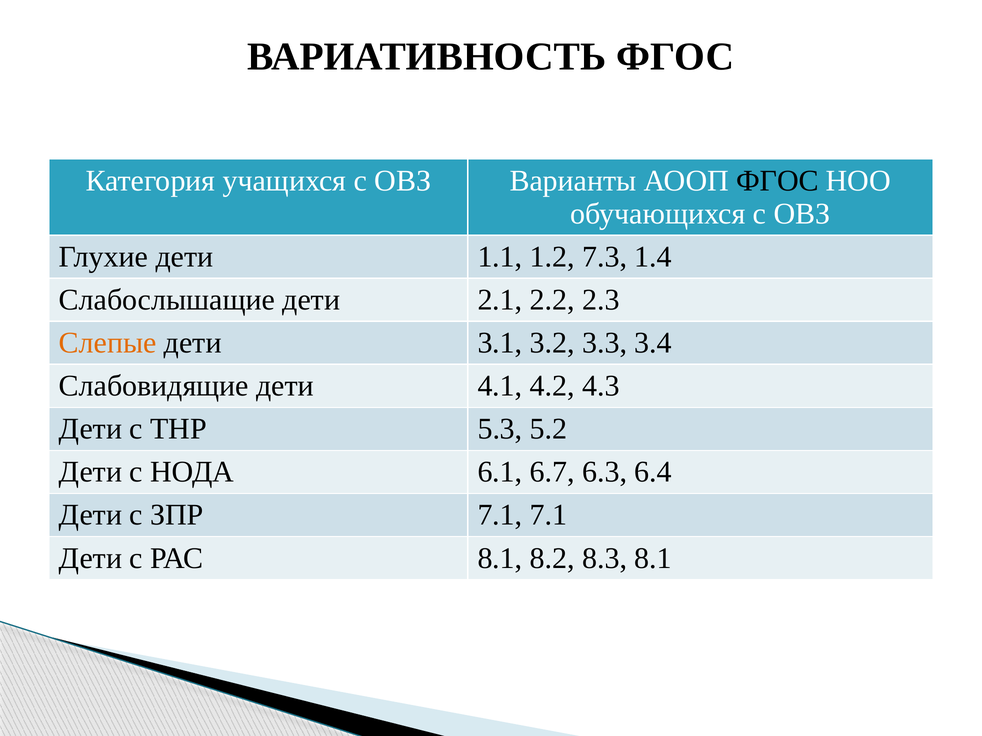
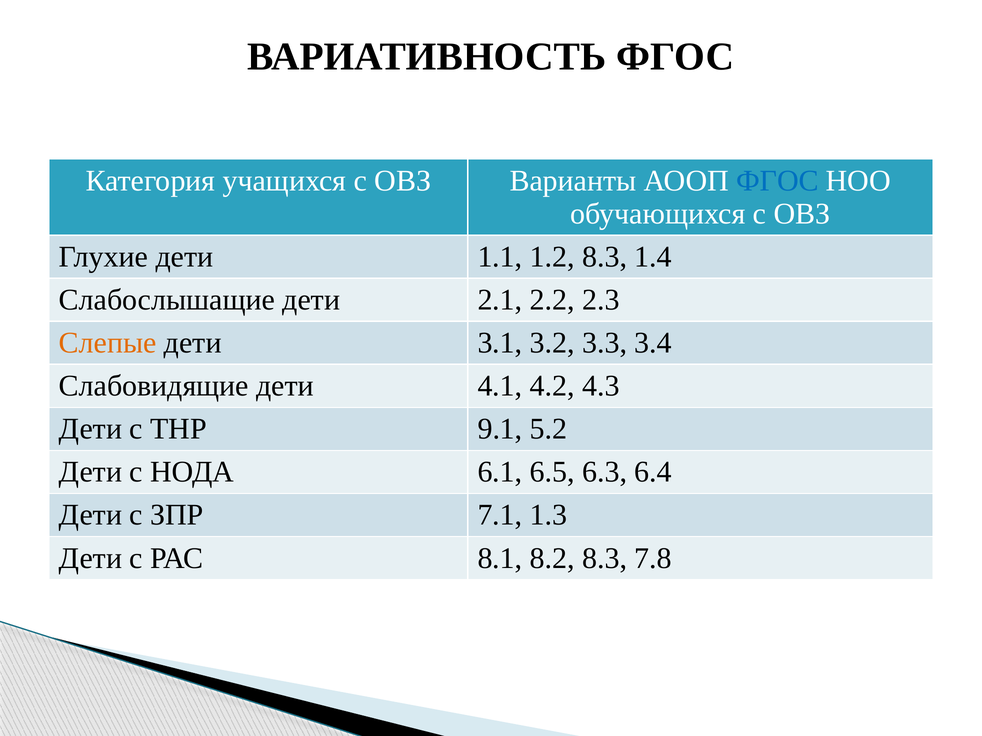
ФГОС at (777, 181) colour: black -> blue
1.2 7.3: 7.3 -> 8.3
5.3: 5.3 -> 9.1
6.7: 6.7 -> 6.5
7.1 7.1: 7.1 -> 1.3
8.3 8.1: 8.1 -> 7.8
